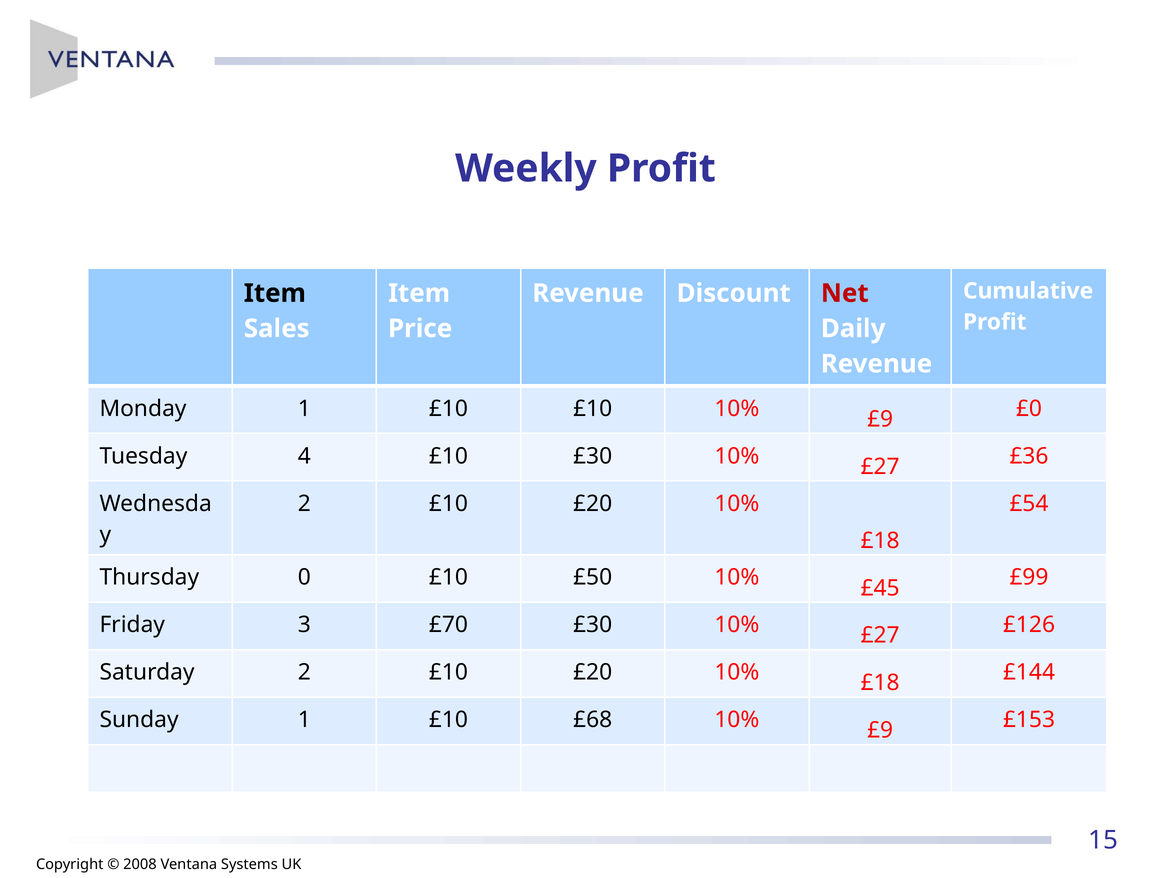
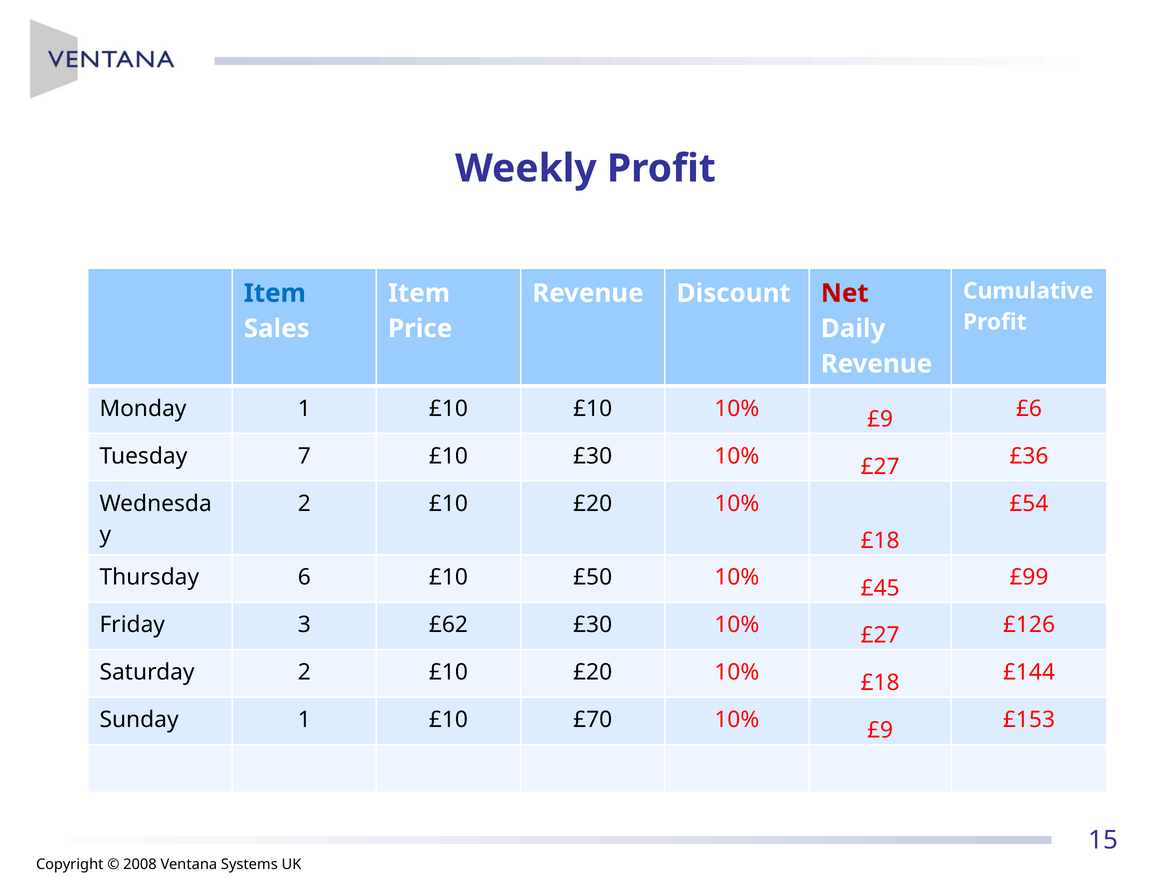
Item at (275, 293) colour: black -> blue
£0: £0 -> £6
4: 4 -> 7
0: 0 -> 6
£70: £70 -> £62
£68: £68 -> £70
